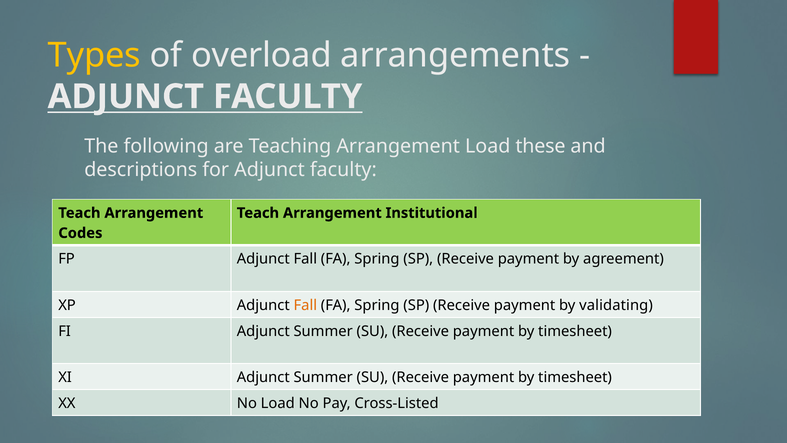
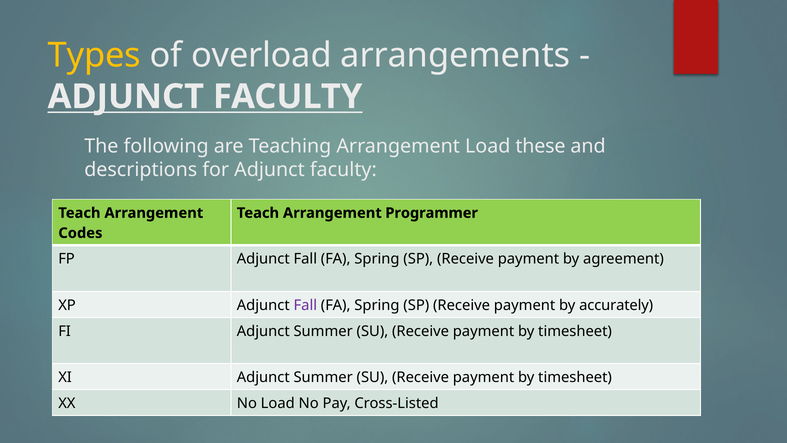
Institutional: Institutional -> Programmer
Fall at (305, 305) colour: orange -> purple
validating: validating -> accurately
